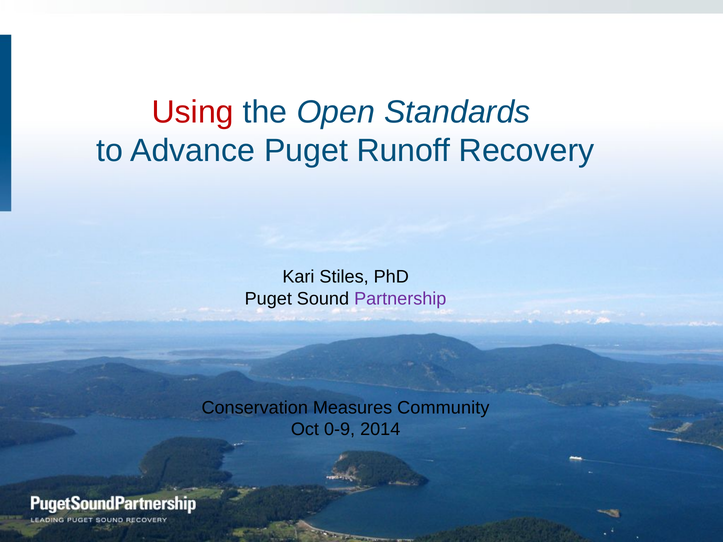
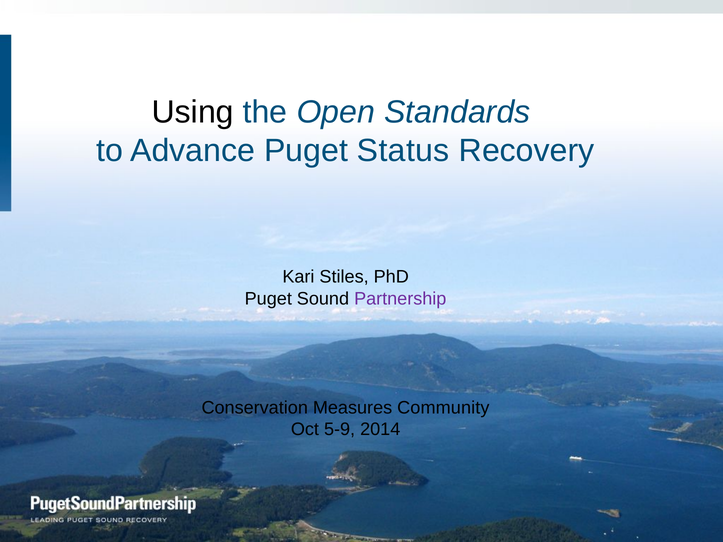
Using colour: red -> black
Runoff: Runoff -> Status
0-9: 0-9 -> 5-9
